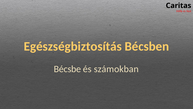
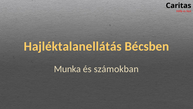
Egészségbiztosítás: Egészségbiztosítás -> Hajléktalanellátás
Bécsbe: Bécsbe -> Munka
